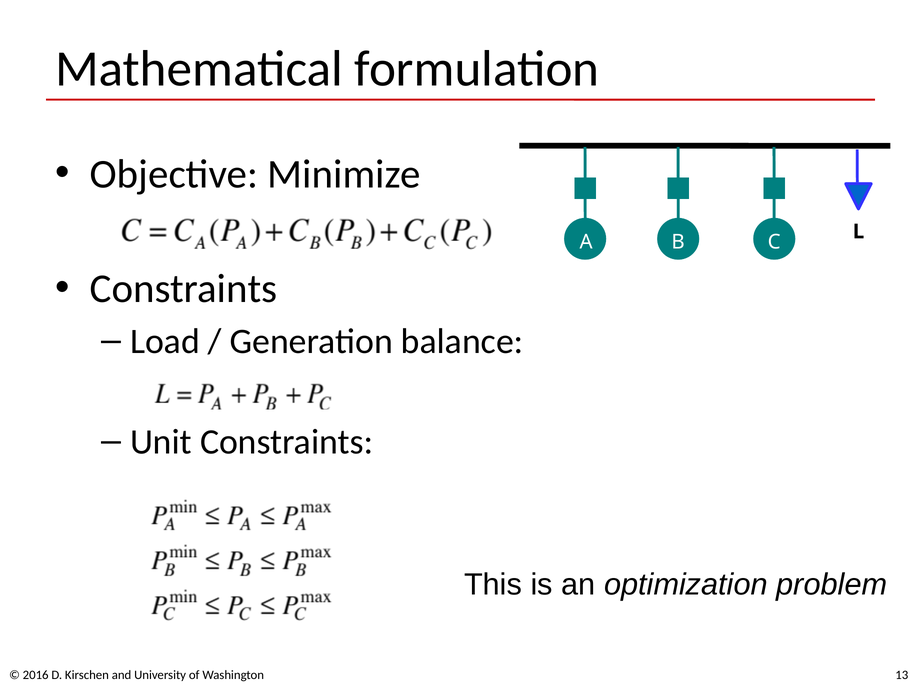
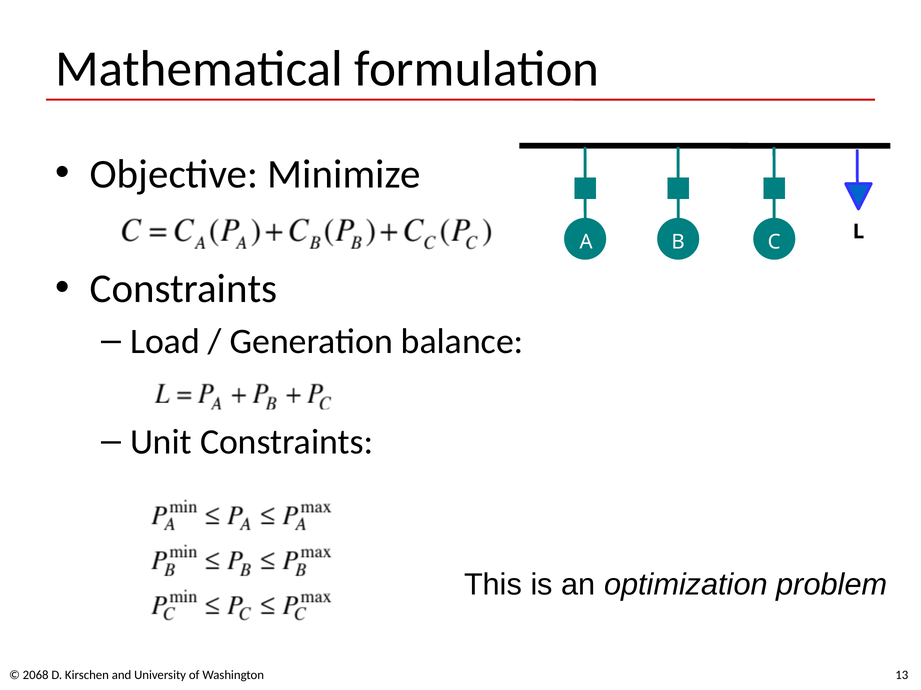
2016: 2016 -> 2068
